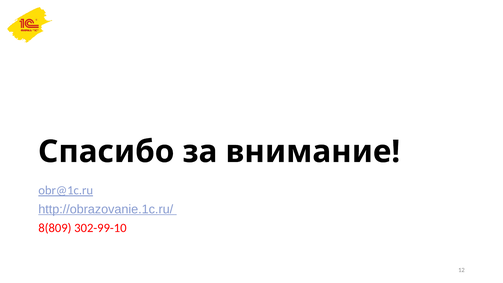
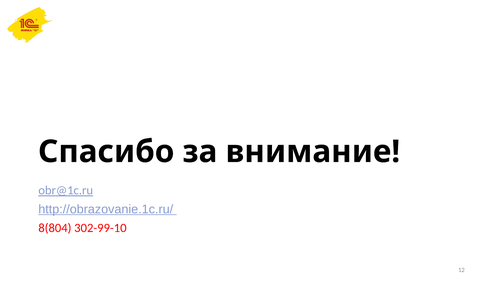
8(809: 8(809 -> 8(804
